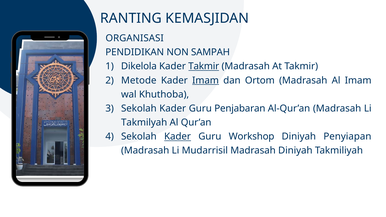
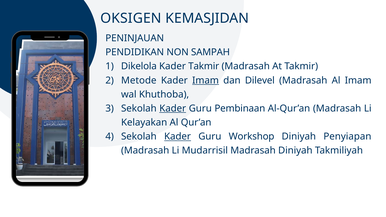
RANTING: RANTING -> OKSIGEN
ORGANISASI: ORGANISASI -> PENINJAUAN
Takmir underline: present -> none
Ortom: Ortom -> Dilevel
Kader at (173, 108) underline: none -> present
Penjabaran: Penjabaran -> Pembinaan
Takmilyah: Takmilyah -> Kelayakan
